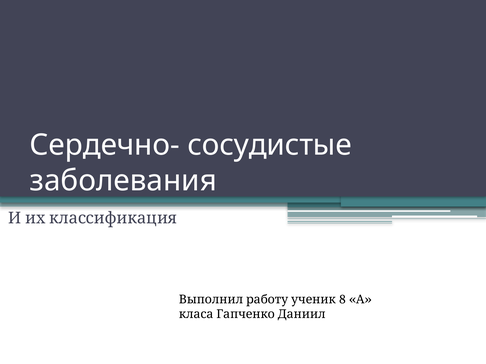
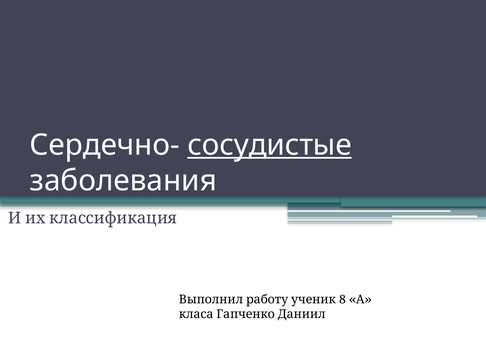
сосудистые underline: none -> present
